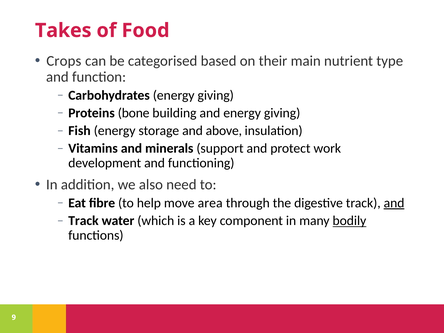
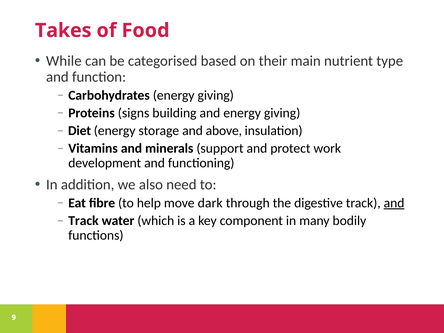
Crops: Crops -> While
bone: bone -> signs
Fish: Fish -> Diet
area: area -> dark
bodily underline: present -> none
